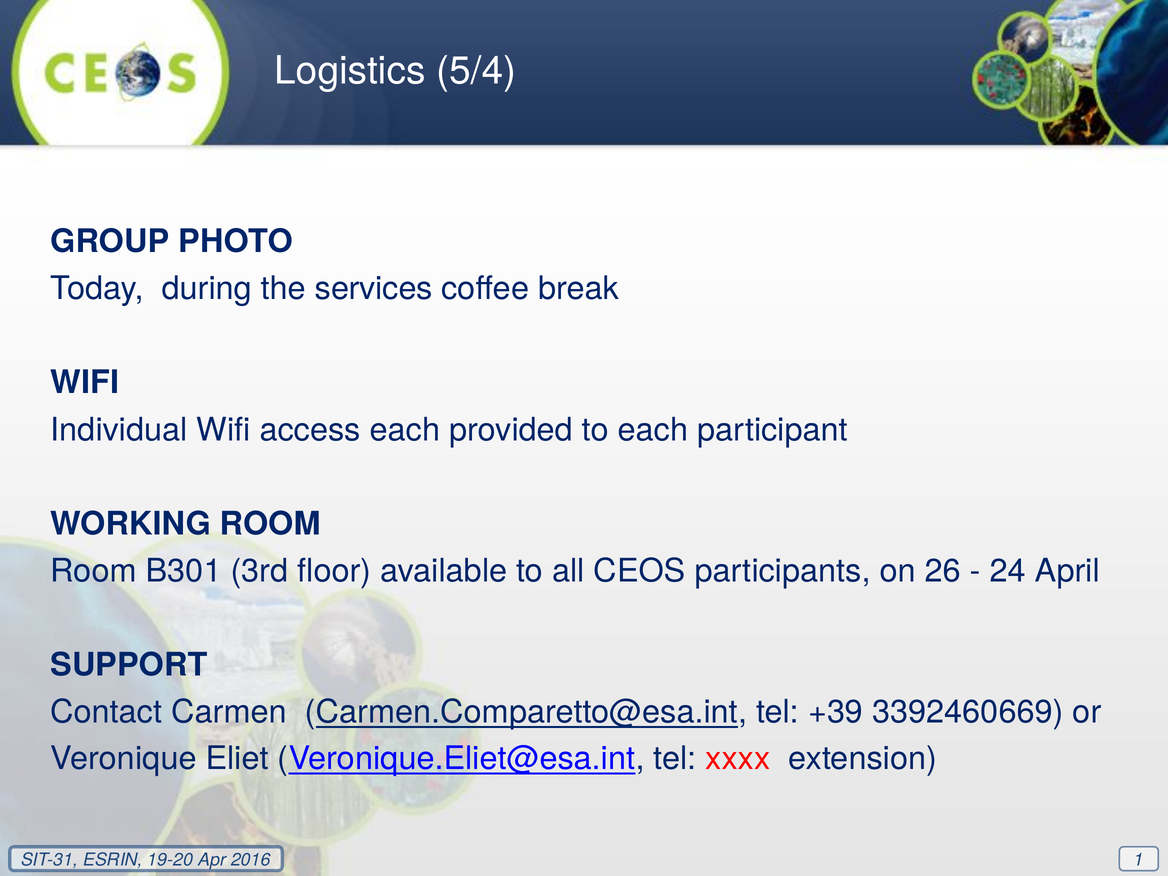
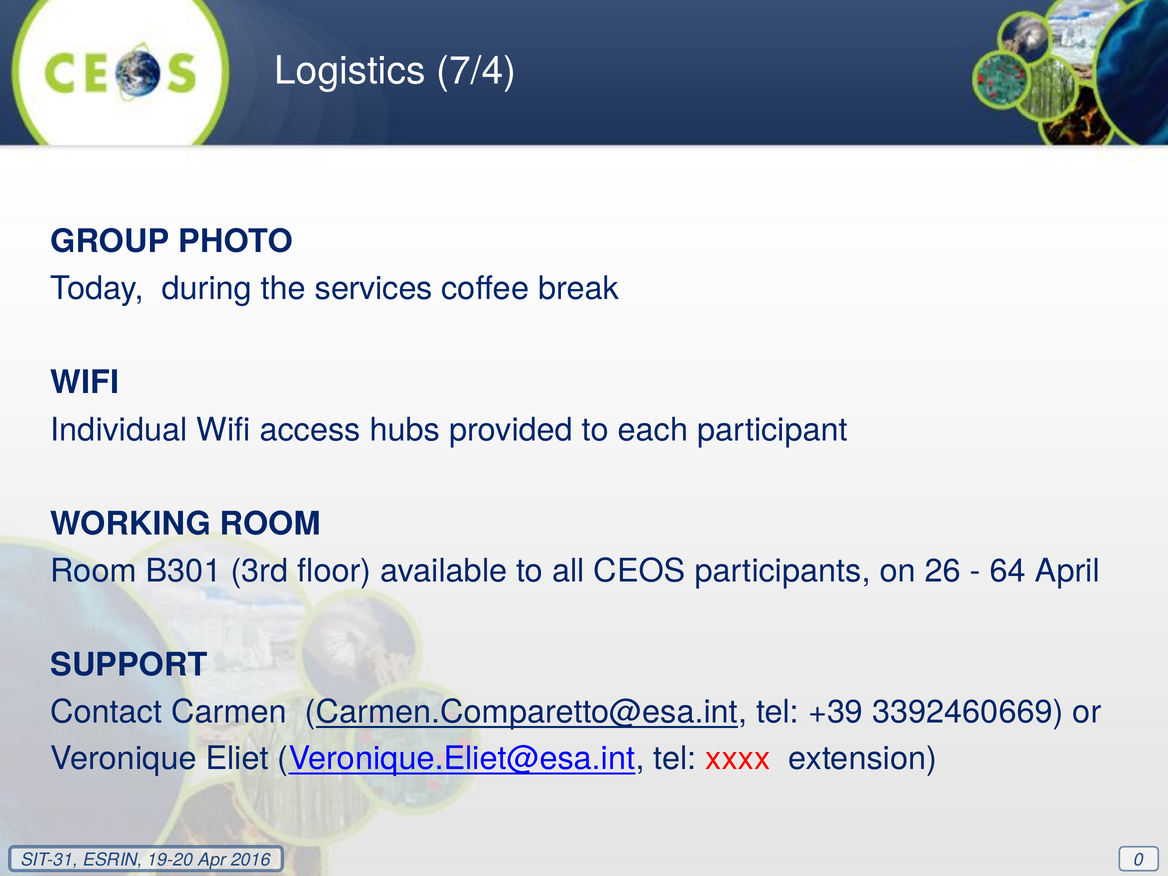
5/4: 5/4 -> 7/4
access each: each -> hubs
24: 24 -> 64
1: 1 -> 0
